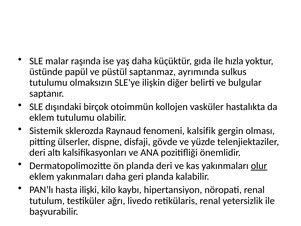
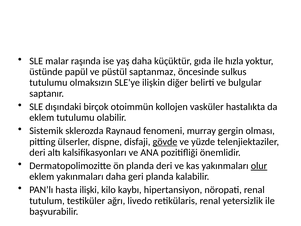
ayrımında: ayrımında -> öncesinde
kalsifik: kalsifik -> murray
gövde underline: none -> present
